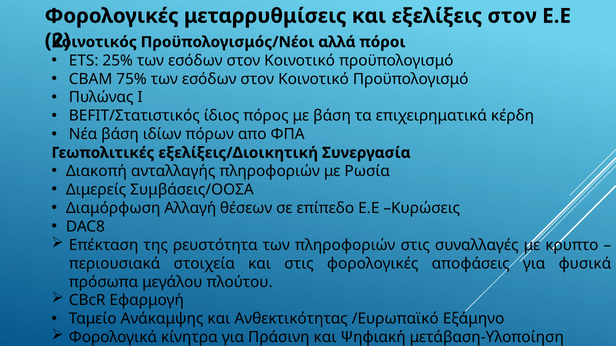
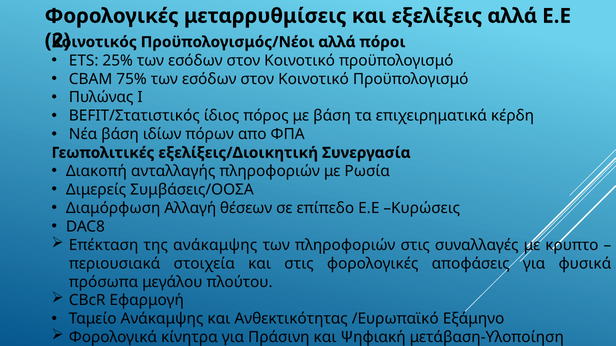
εξελίξεις στον: στον -> αλλά
της ρευστότητα: ρευστότητα -> ανάκαμψης
